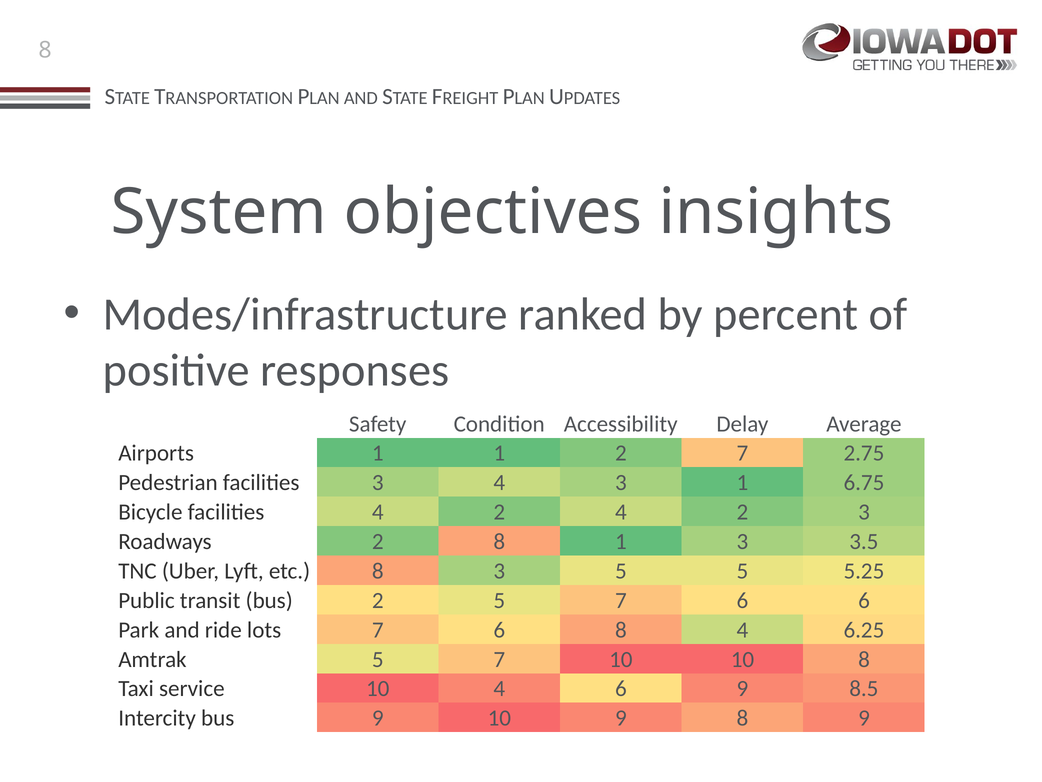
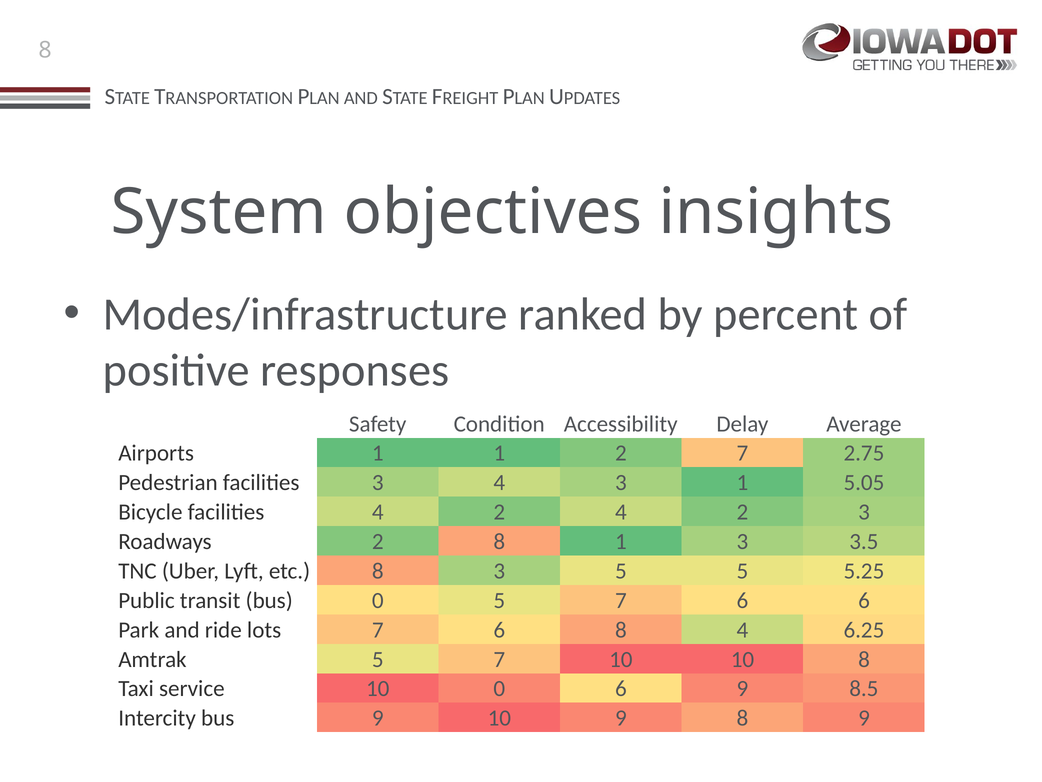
6.75: 6.75 -> 5.05
bus 2: 2 -> 0
10 4: 4 -> 0
